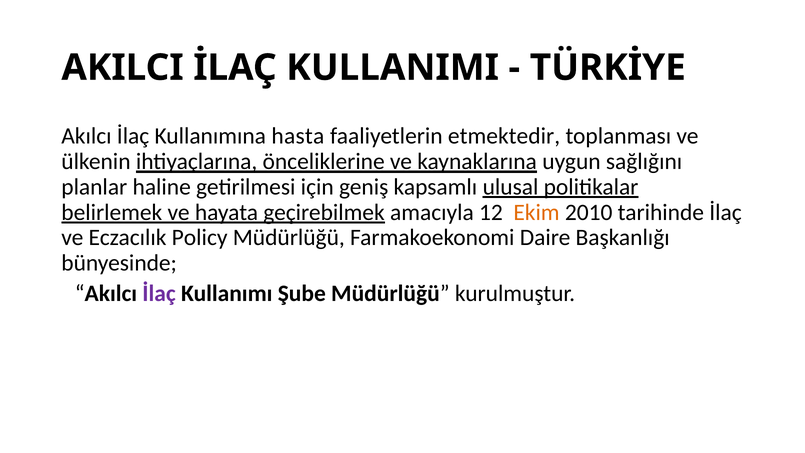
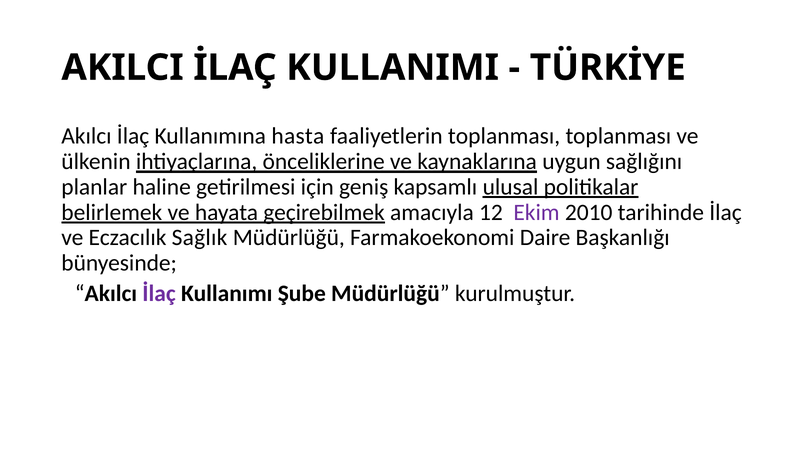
faaliyetlerin etmektedir: etmektedir -> toplanması
Ekim colour: orange -> purple
Policy: Policy -> Sağlık
